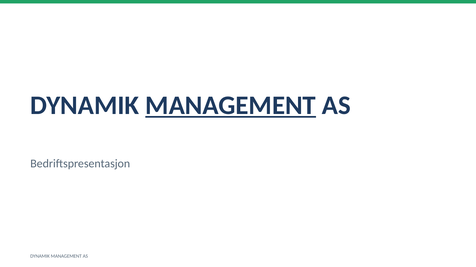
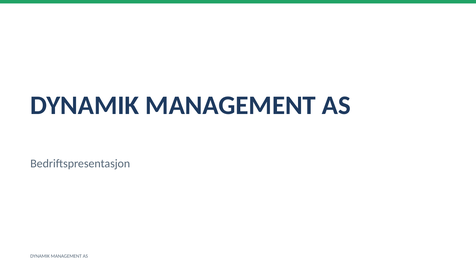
MANAGEMENT at (231, 106) underline: present -> none
